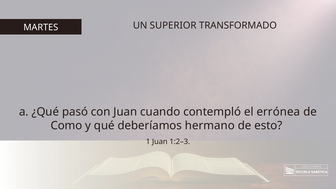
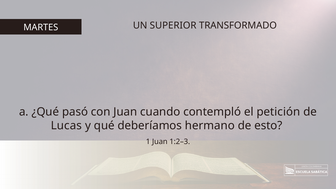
errónea: errónea -> petición
Como: Como -> Lucas
